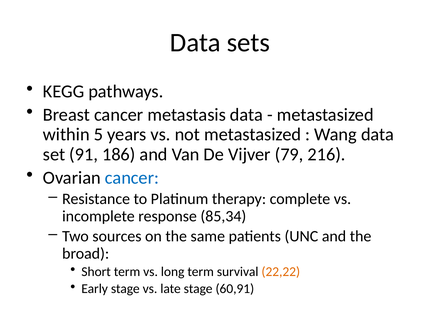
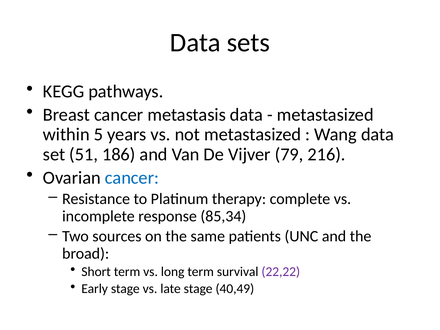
91: 91 -> 51
22,22 colour: orange -> purple
60,91: 60,91 -> 40,49
